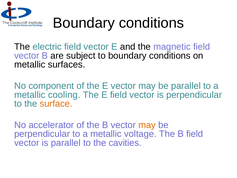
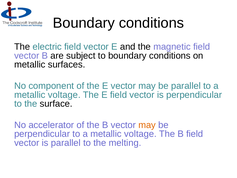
cooling at (64, 95): cooling -> voltage
surface colour: orange -> black
cavities: cavities -> melting
